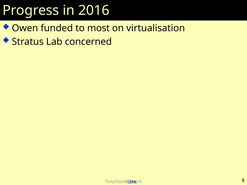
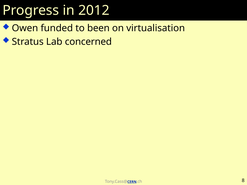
2016: 2016 -> 2012
most: most -> been
